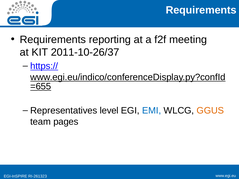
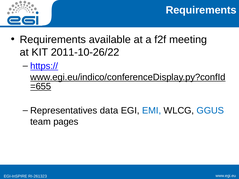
reporting: reporting -> available
2011-10-26/37: 2011-10-26/37 -> 2011-10-26/22
level: level -> data
GGUS colour: orange -> blue
